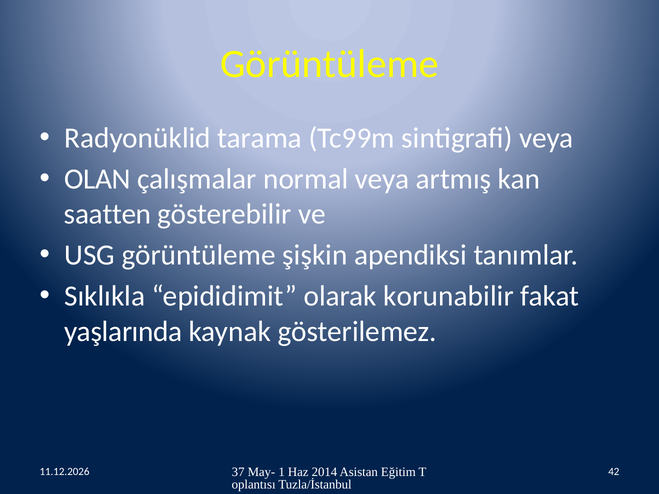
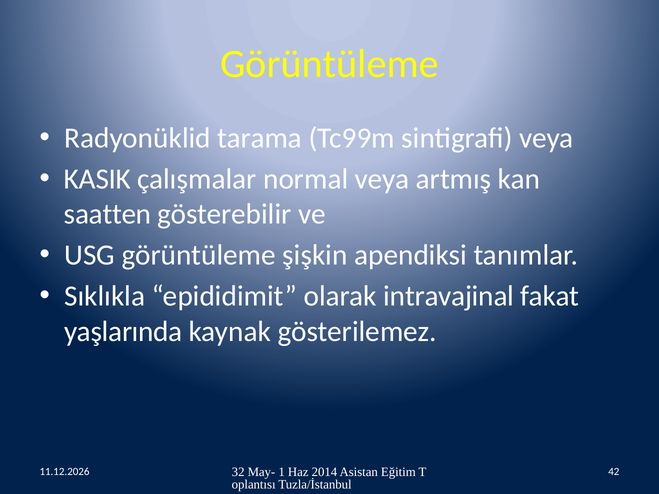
OLAN: OLAN -> KASIK
korunabilir: korunabilir -> intravajinal
37: 37 -> 32
